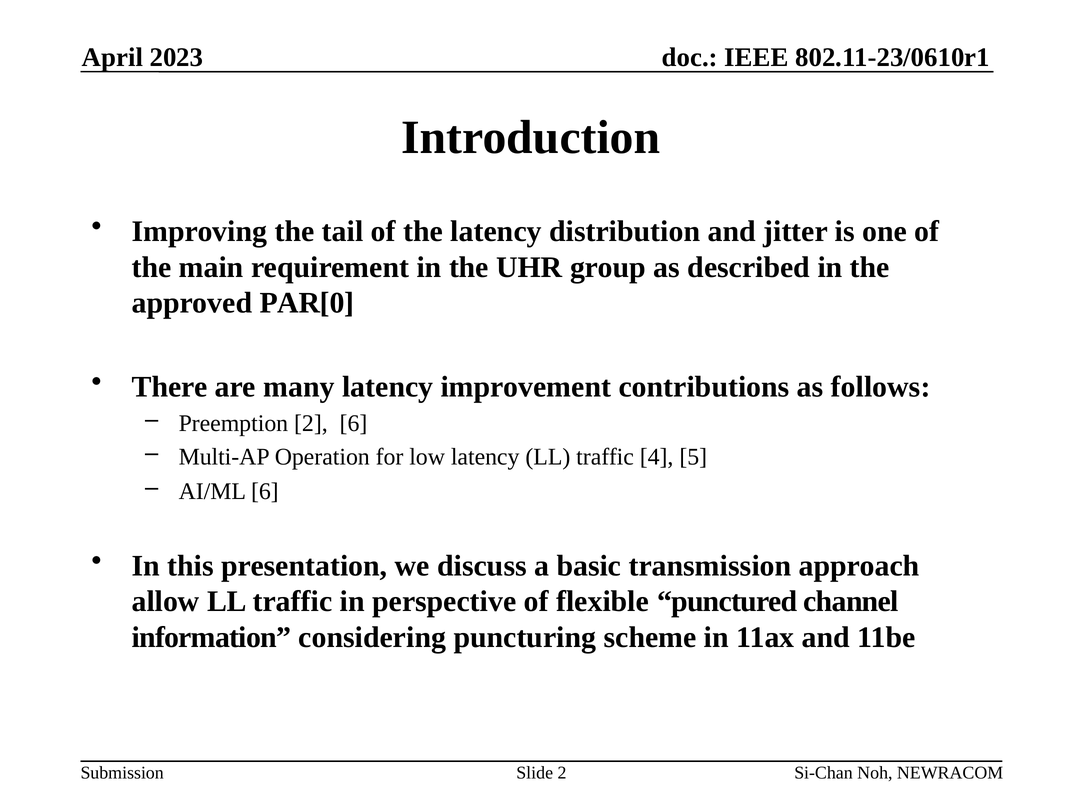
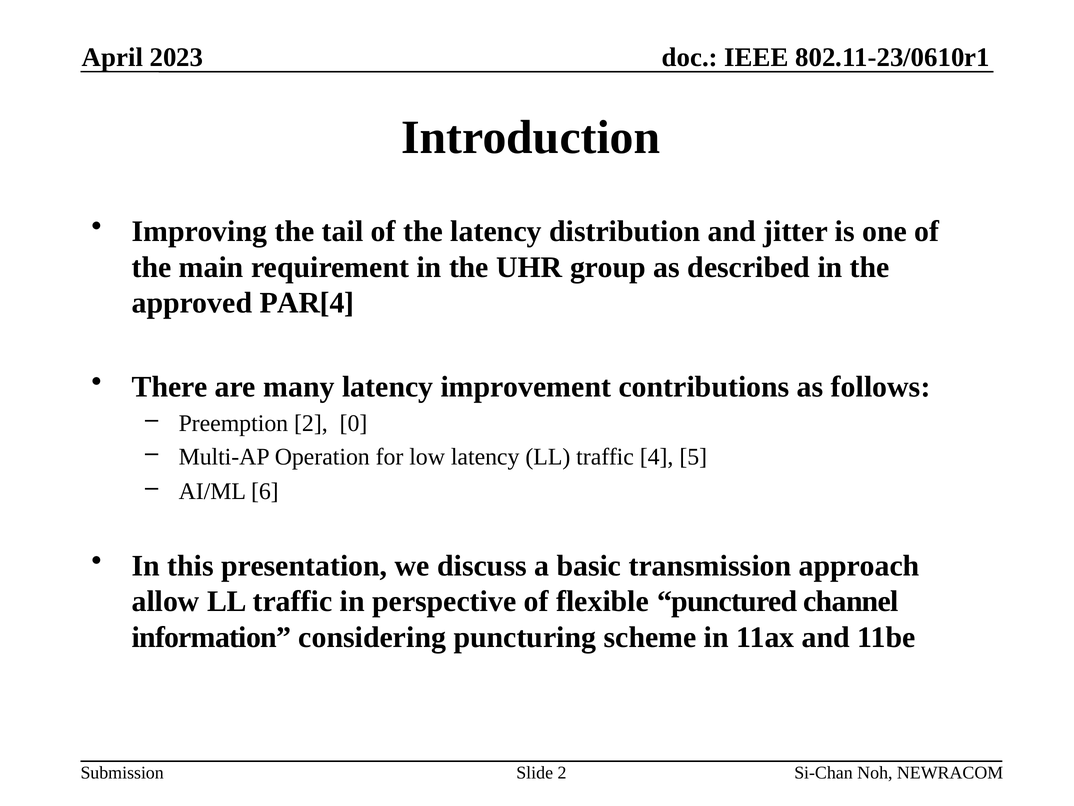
PAR[0: PAR[0 -> PAR[4
2 6: 6 -> 0
